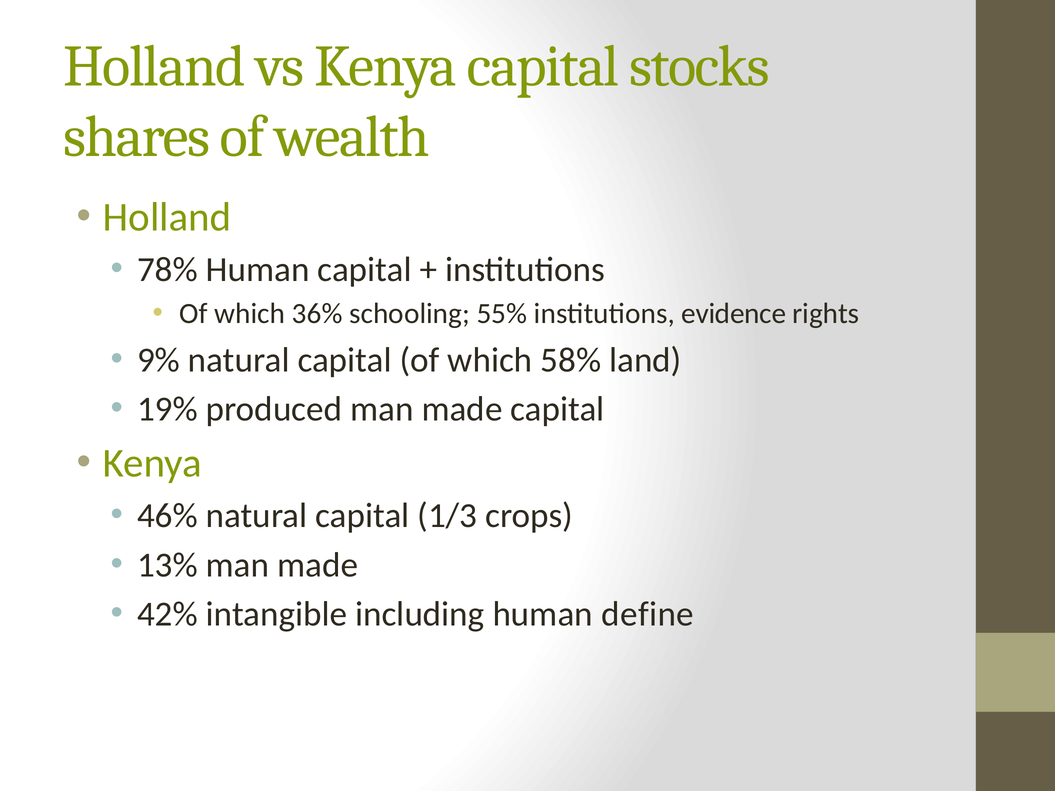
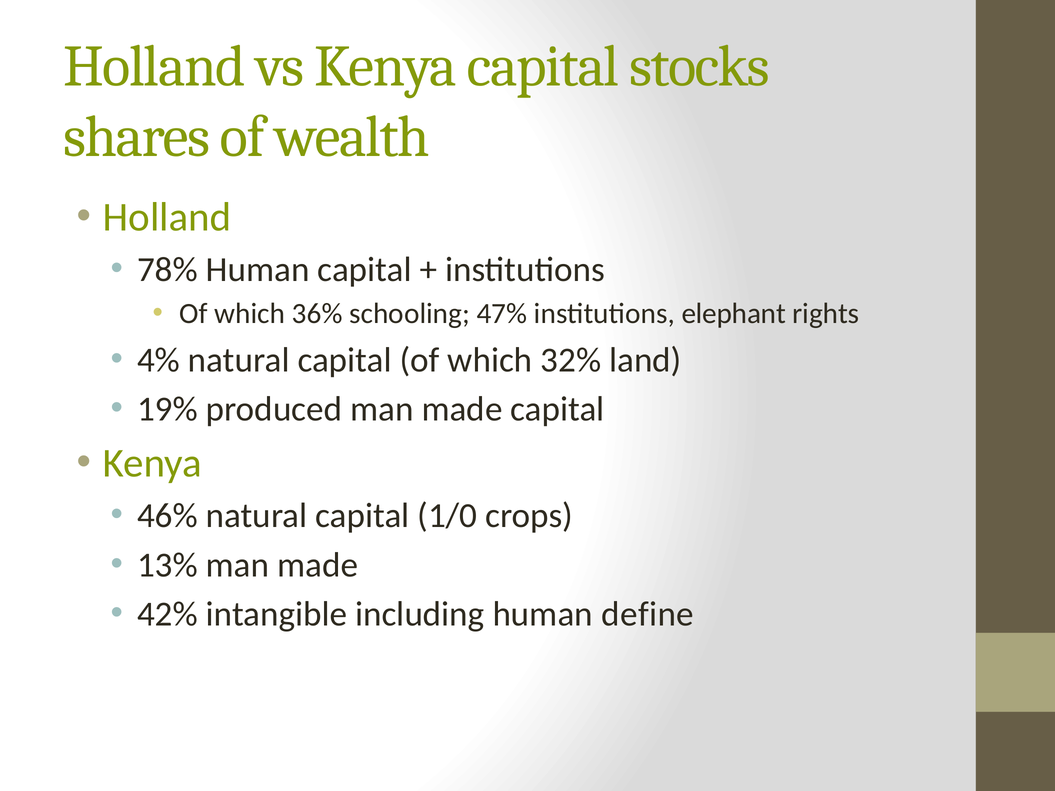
55%: 55% -> 47%
evidence: evidence -> elephant
9%: 9% -> 4%
58%: 58% -> 32%
1/3: 1/3 -> 1/0
